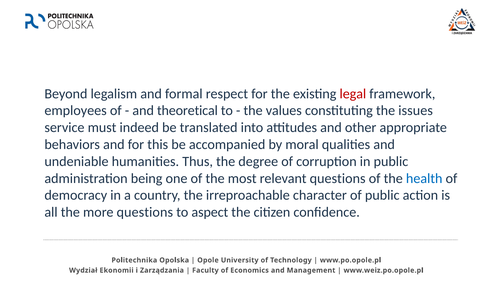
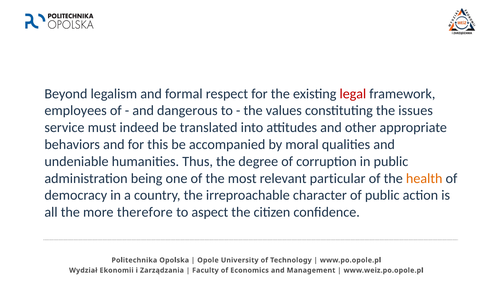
theoretical: theoretical -> dangerous
relevant questions: questions -> particular
health colour: blue -> orange
more questions: questions -> therefore
